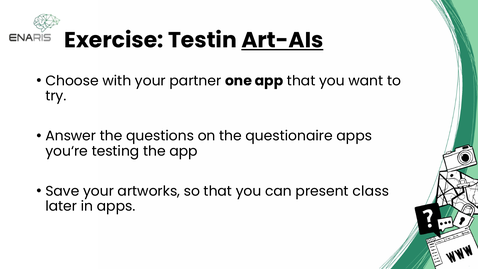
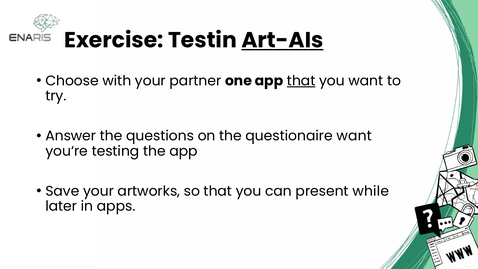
that at (301, 81) underline: none -> present
questionaire apps: apps -> want
class: class -> while
